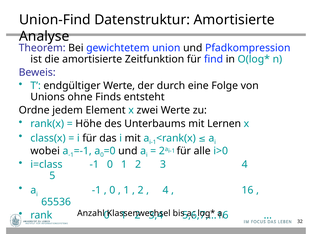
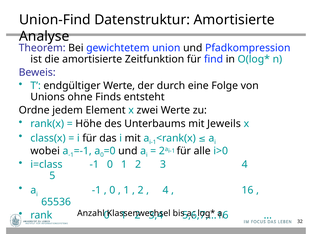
Lernen: Lernen -> Jeweils
